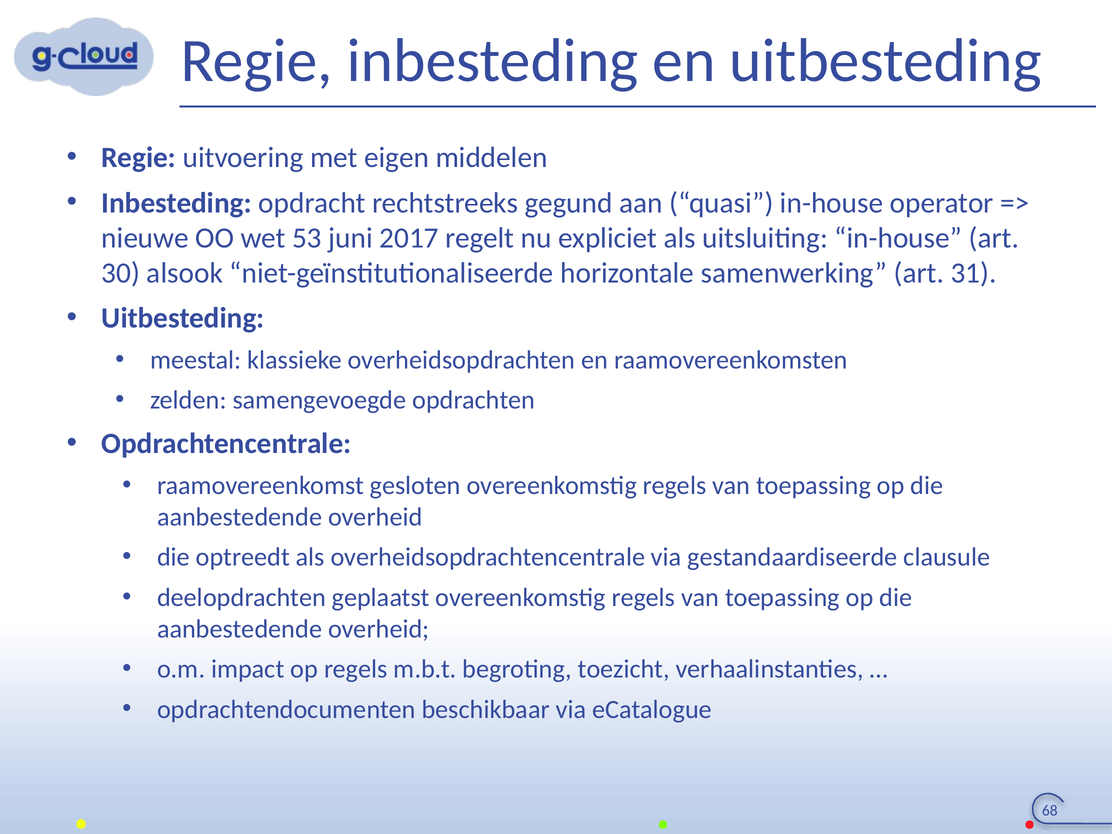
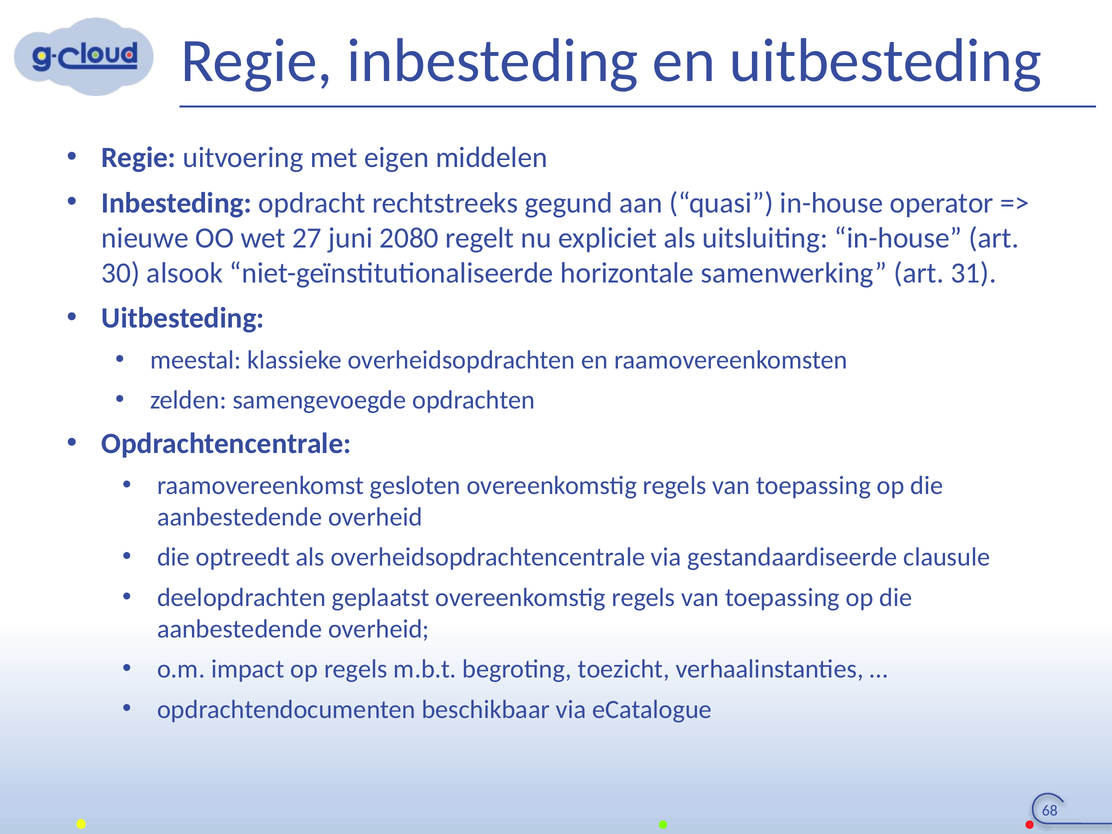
53: 53 -> 27
2017: 2017 -> 2080
